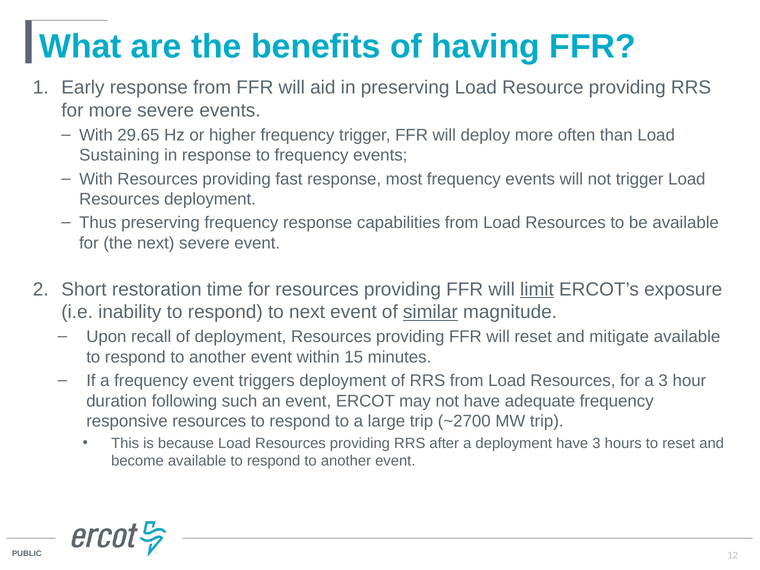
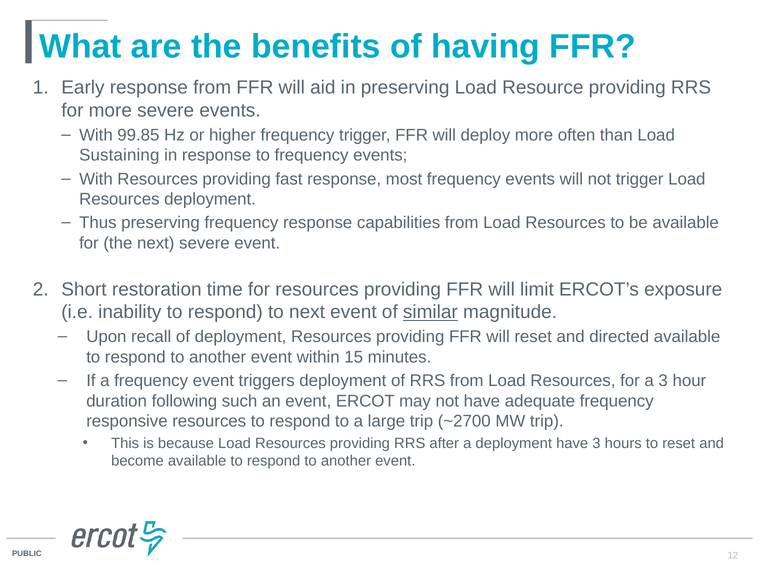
29.65: 29.65 -> 99.85
limit underline: present -> none
mitigate: mitigate -> directed
